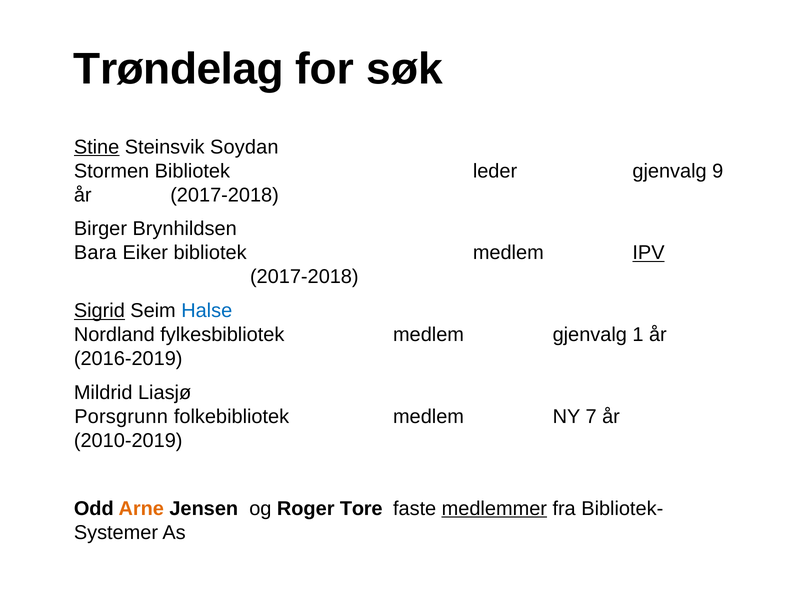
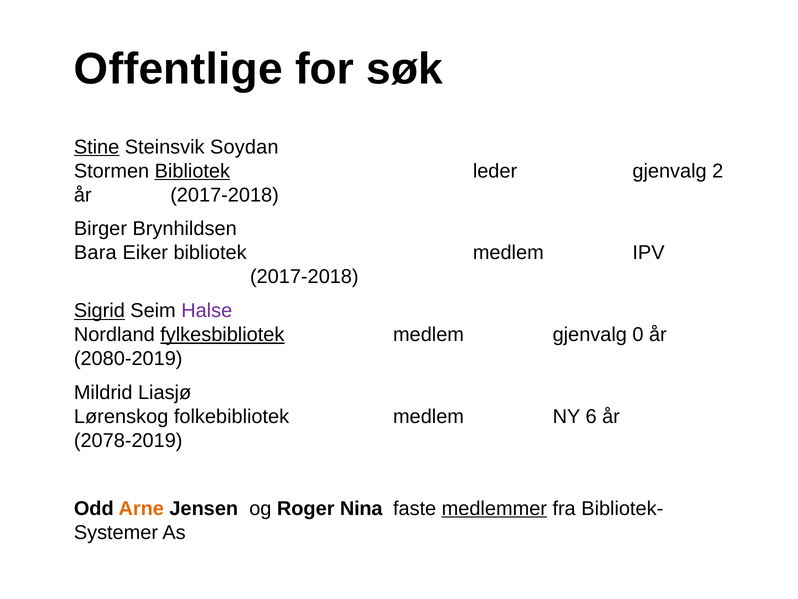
Trøndelag: Trøndelag -> Offentlige
Bibliotek at (192, 171) underline: none -> present
9: 9 -> 2
IPV underline: present -> none
Halse colour: blue -> purple
fylkesbibliotek underline: none -> present
1: 1 -> 0
2016-2019: 2016-2019 -> 2080-2019
Porsgrunn: Porsgrunn -> Lørenskog
7: 7 -> 6
2010-2019: 2010-2019 -> 2078-2019
Tore: Tore -> Nina
